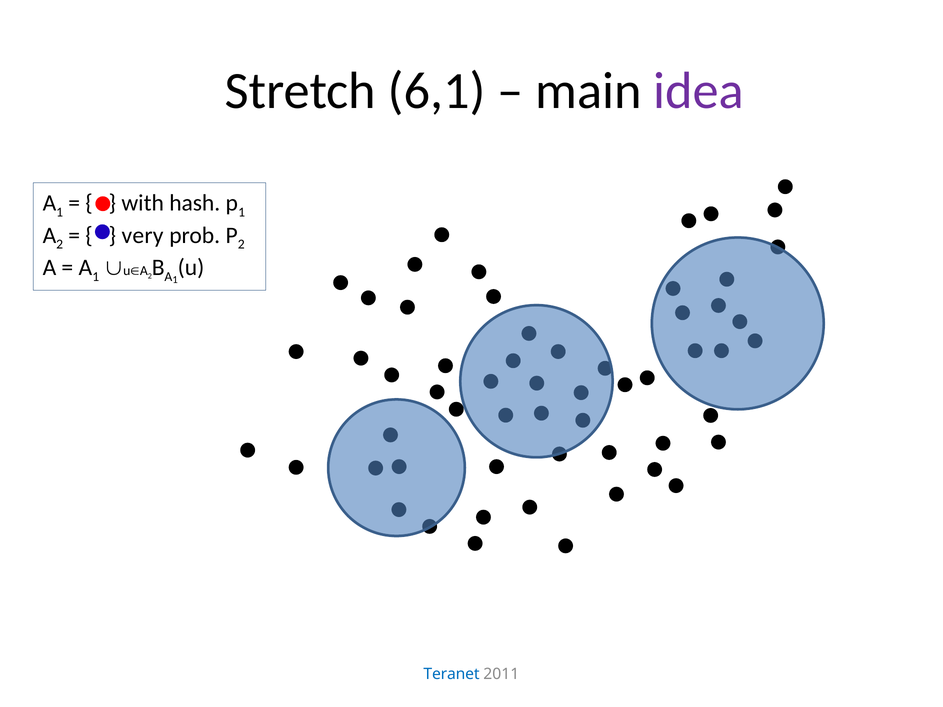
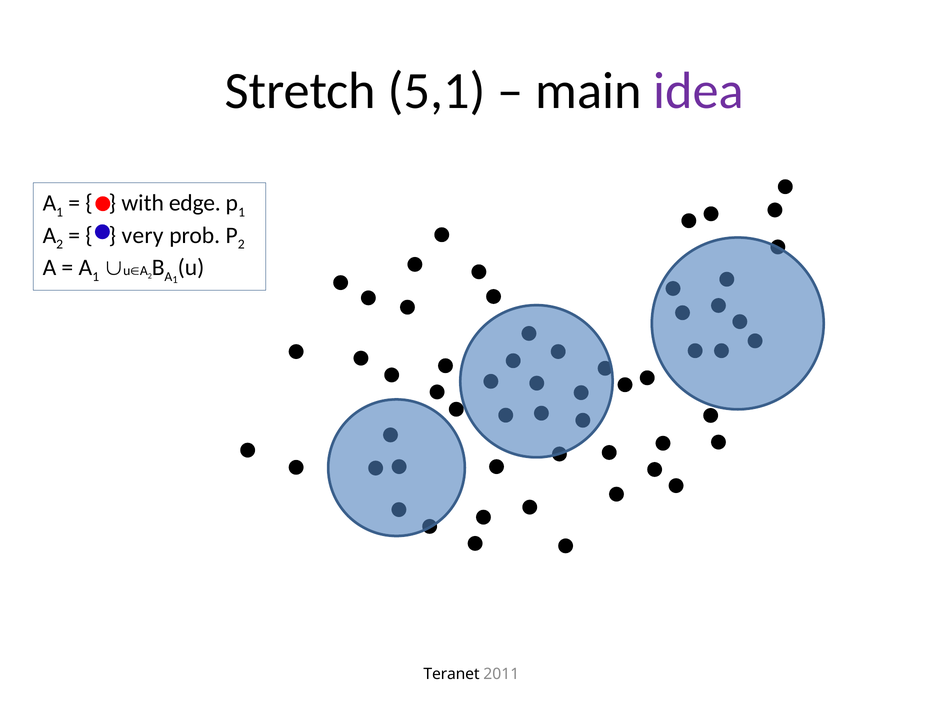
6,1: 6,1 -> 5,1
hash: hash -> edge
Teranet colour: blue -> black
